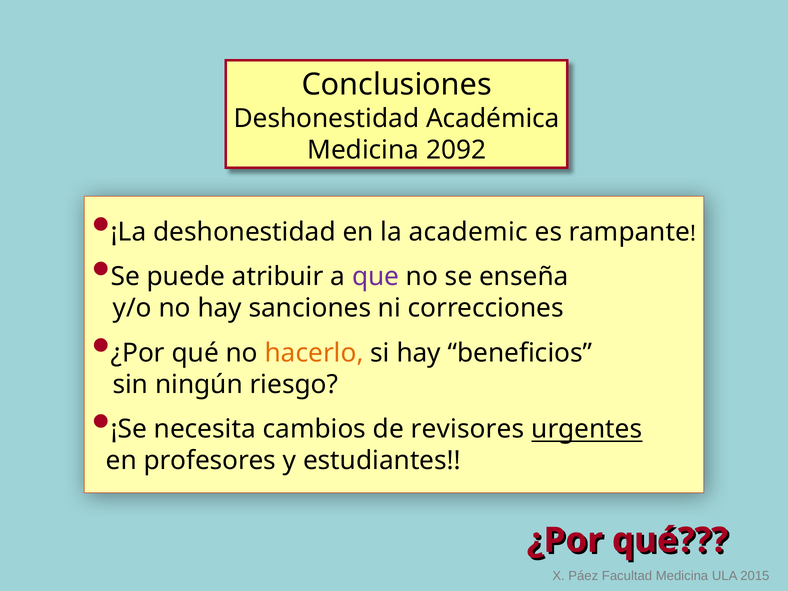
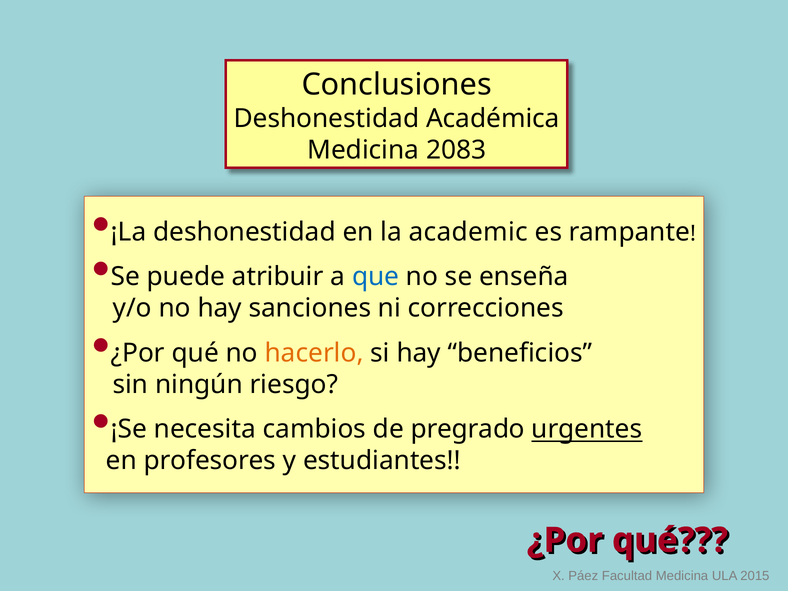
2092: 2092 -> 2083
que colour: purple -> blue
revisores: revisores -> pregrado
